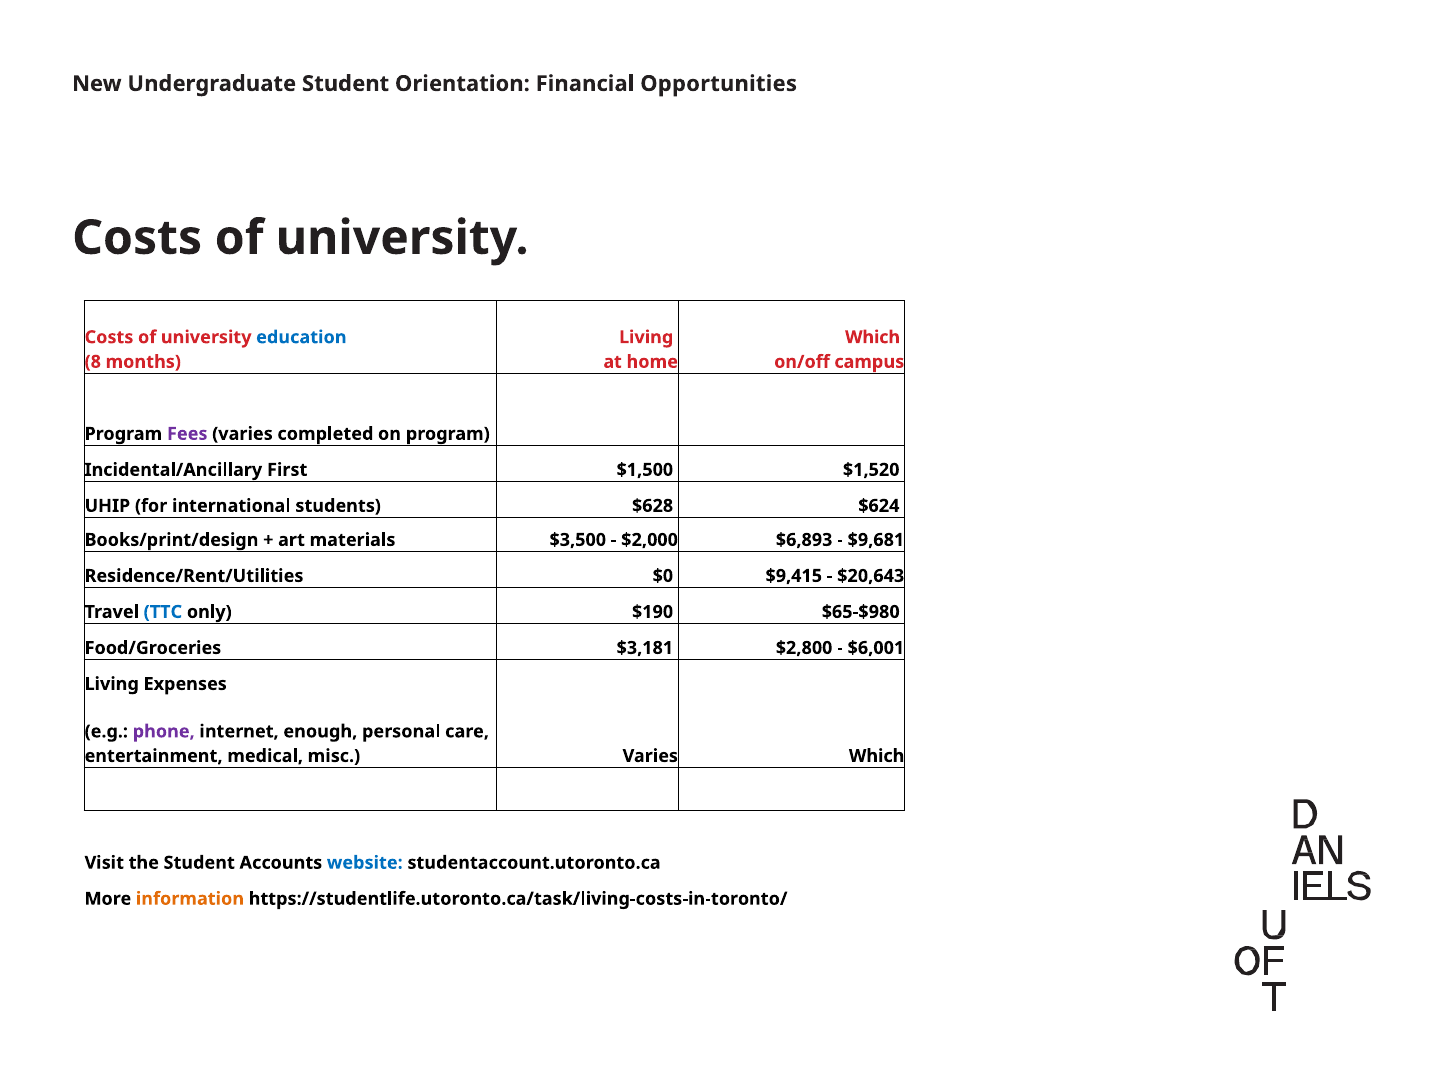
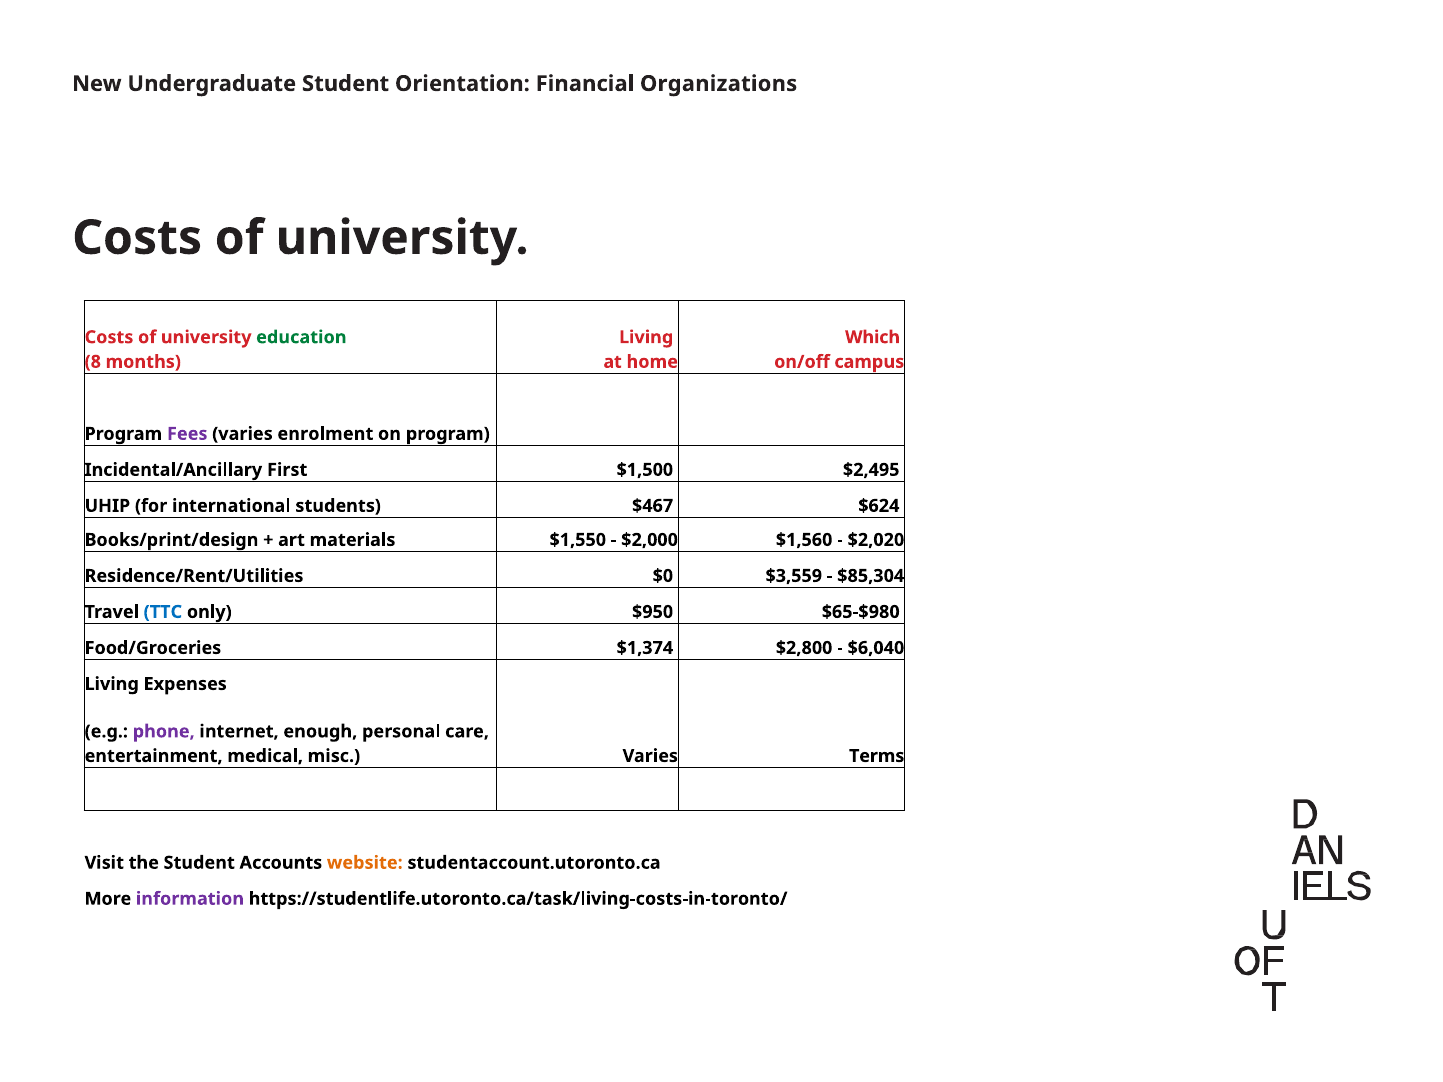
Opportunities: Opportunities -> Organizations
education colour: blue -> green
completed: completed -> enrolment
$1,520: $1,520 -> $2,495
$628: $628 -> $467
$3,500: $3,500 -> $1,550
$6,893: $6,893 -> $1,560
$9,681: $9,681 -> $2,020
$9,415: $9,415 -> $3,559
$20,643: $20,643 -> $85,304
$190: $190 -> $950
$3,181: $3,181 -> $1,374
$6,001: $6,001 -> $6,040
Varies Which: Which -> Terms
website colour: blue -> orange
information colour: orange -> purple
